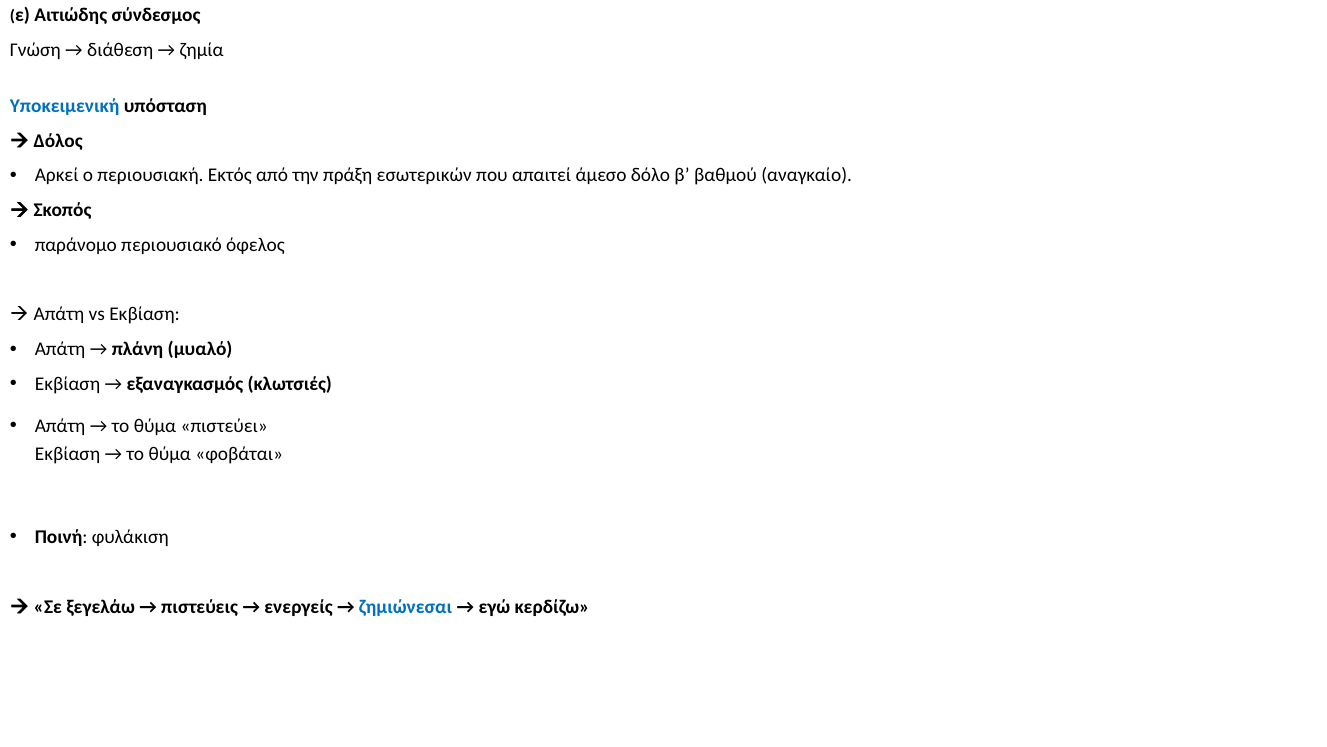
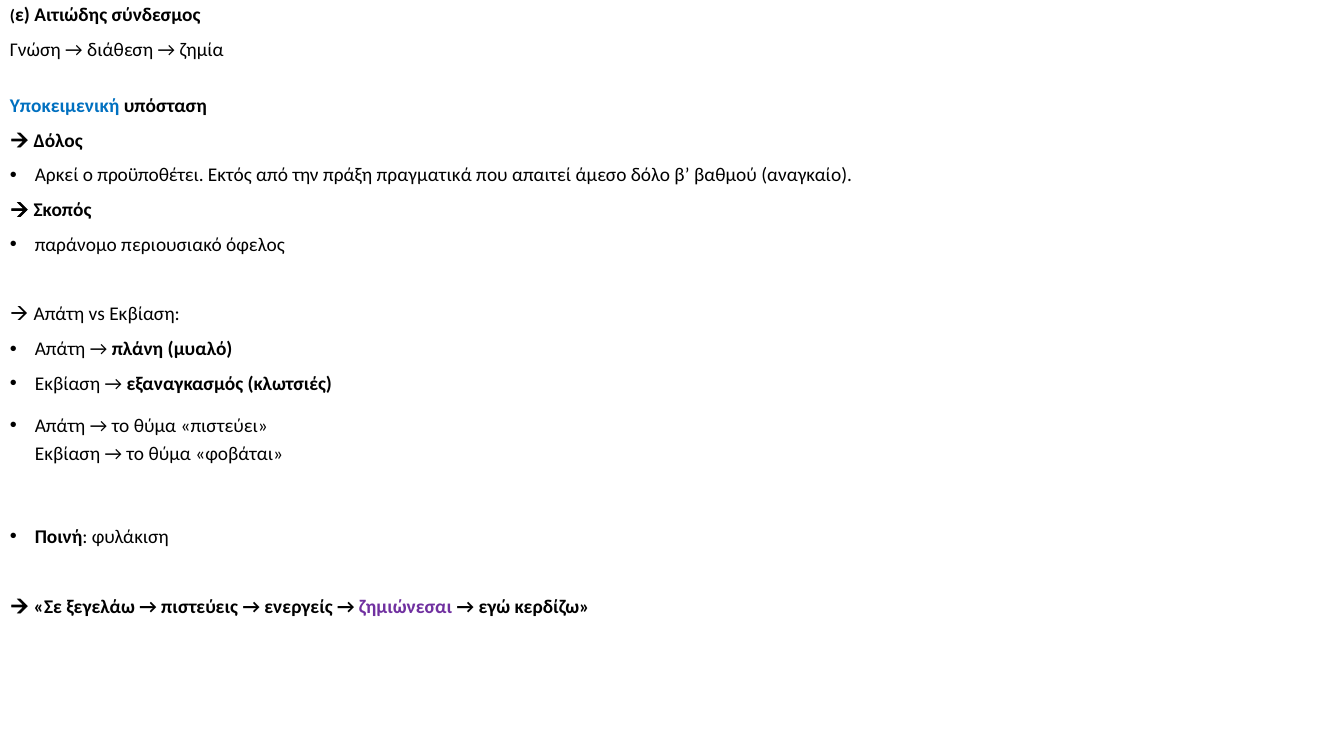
περιουσιακή: περιουσιακή -> προϋποθέτει
εσωτερικών: εσωτερικών -> πραγματικά
ζημιώνεσαι colour: blue -> purple
